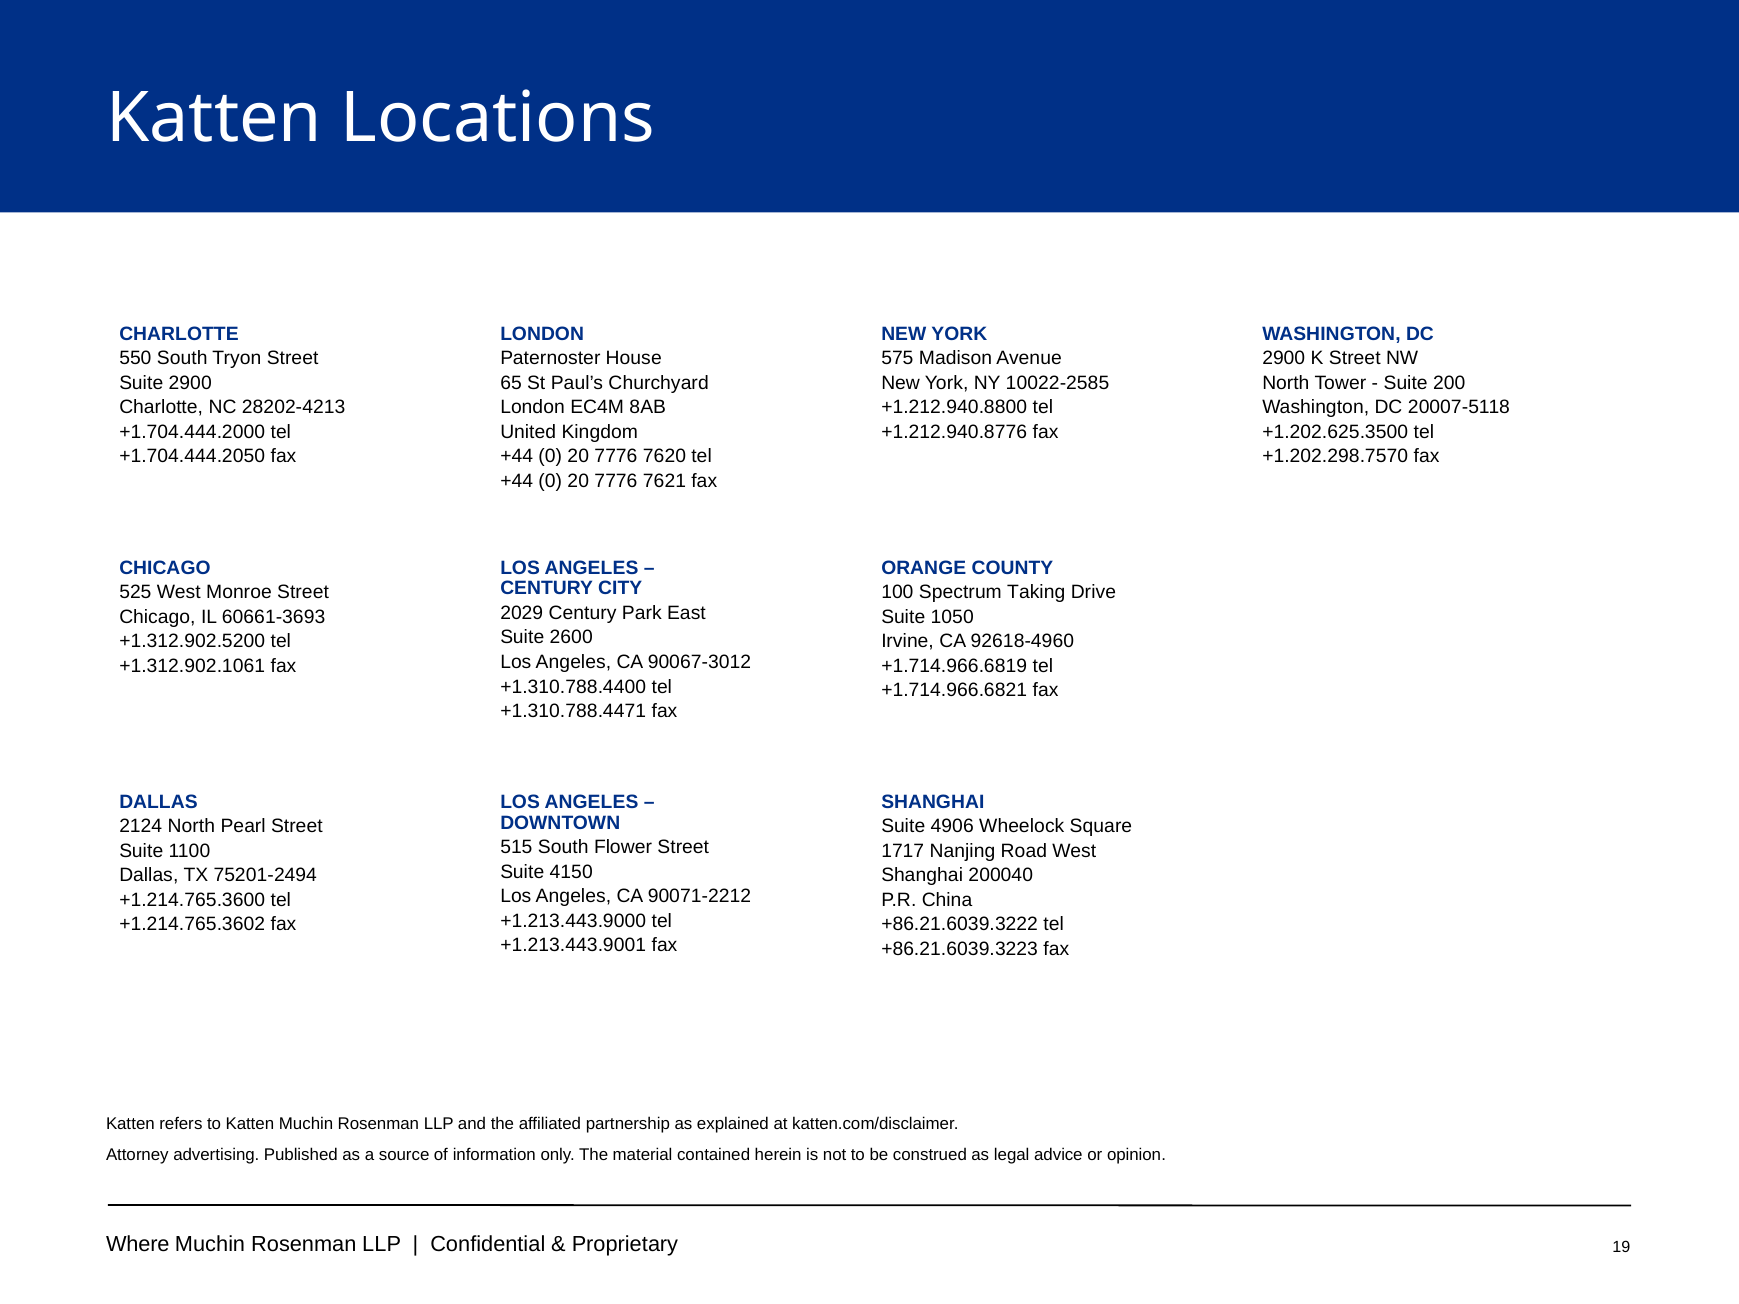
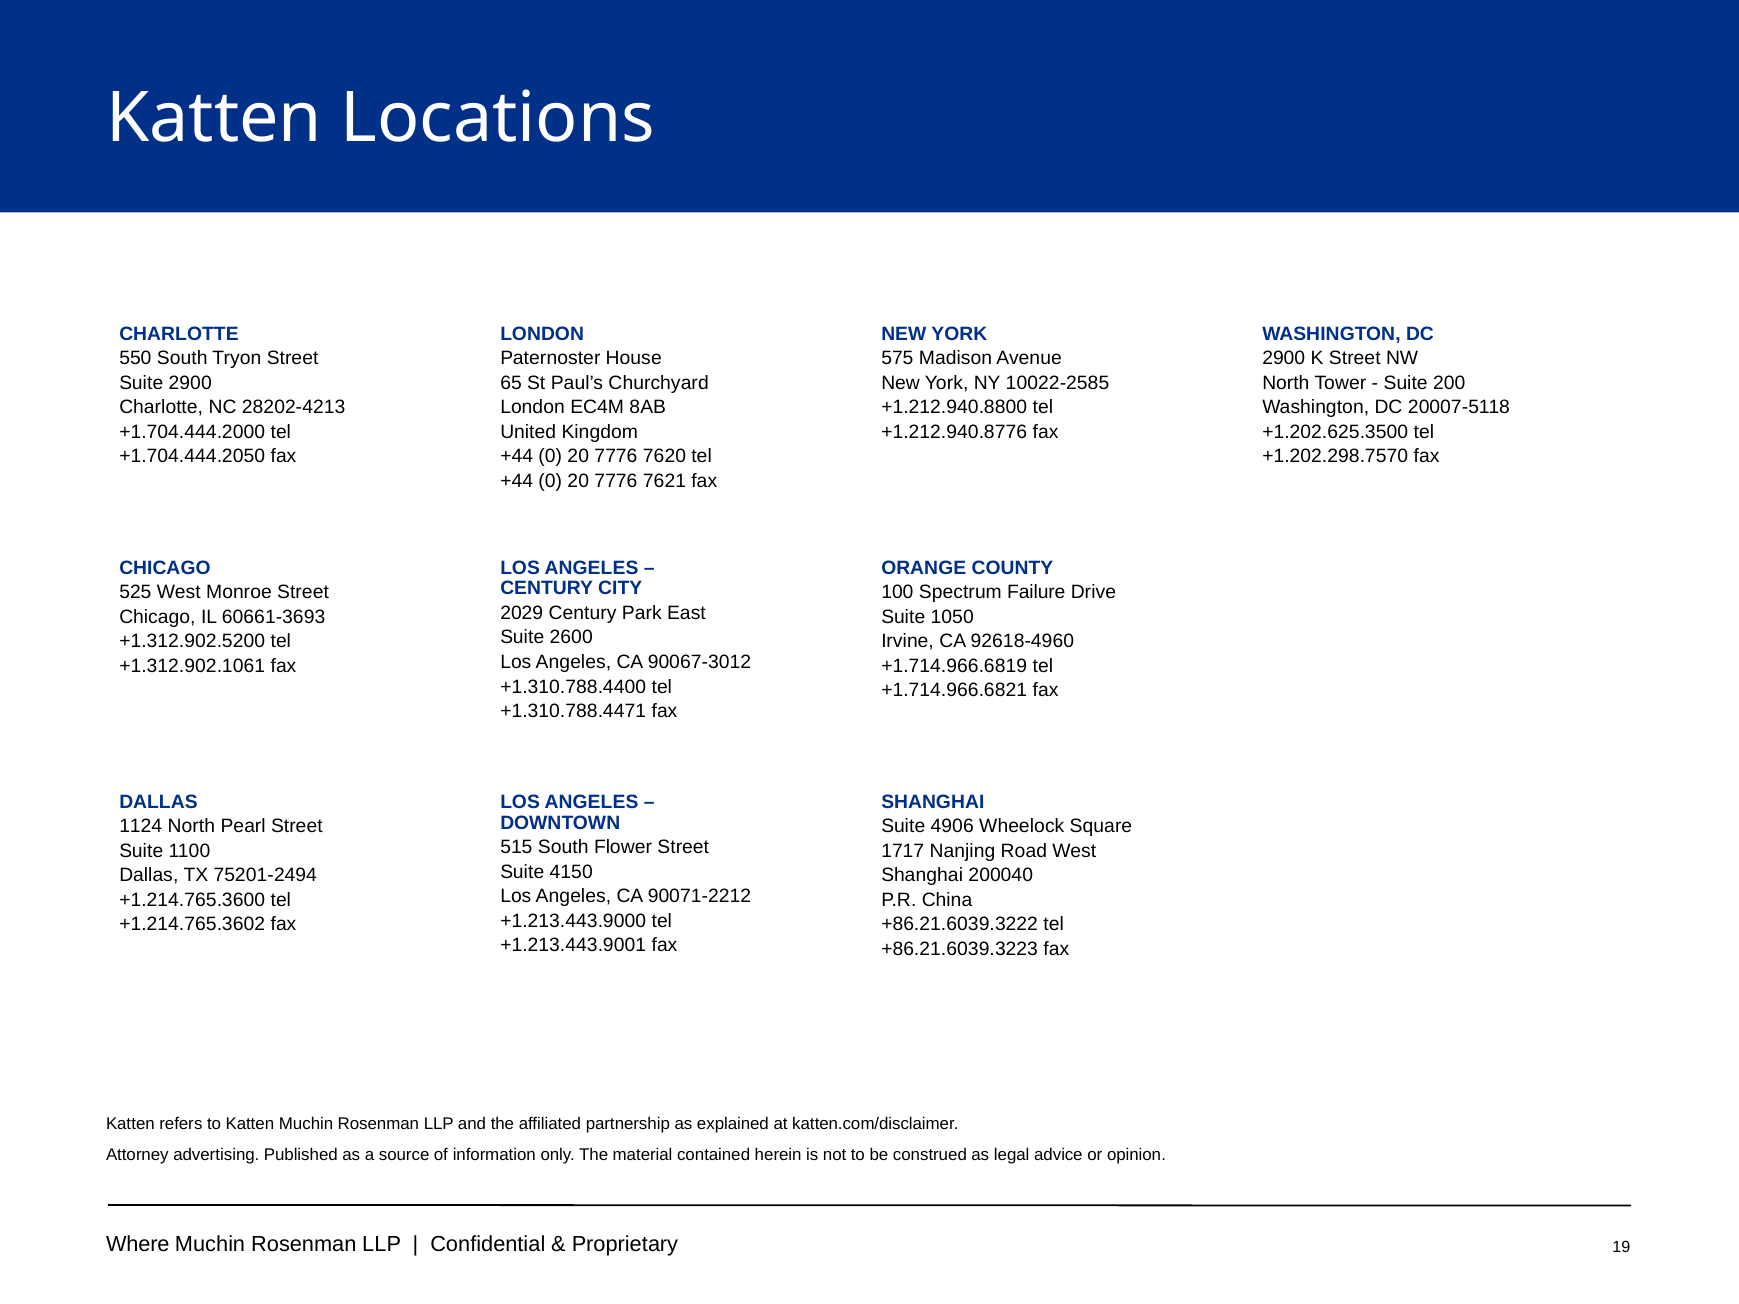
Taking: Taking -> Failure
2124: 2124 -> 1124
